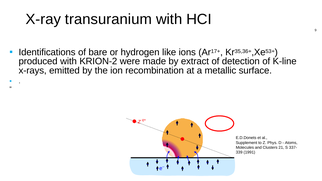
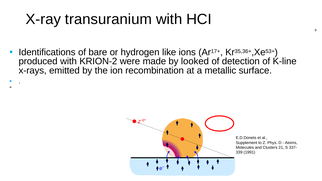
extract: extract -> looked
